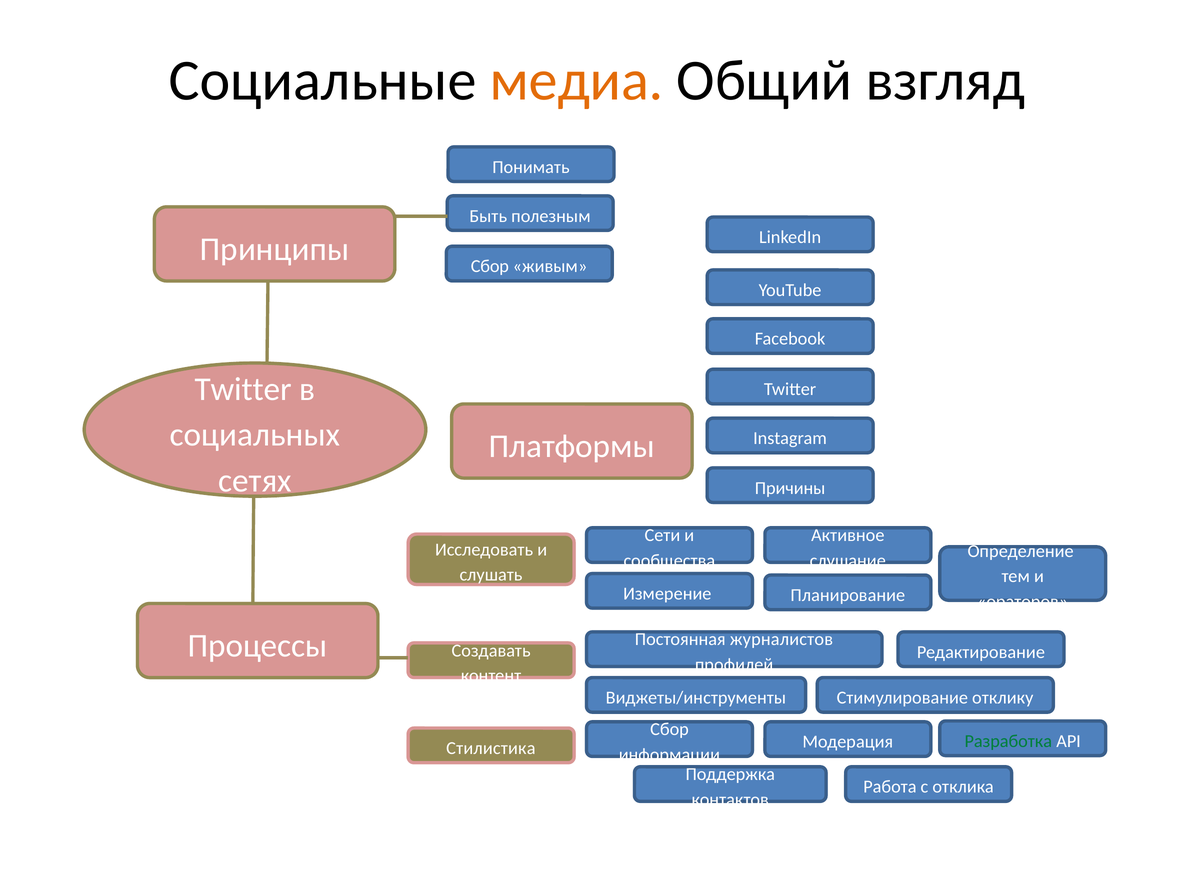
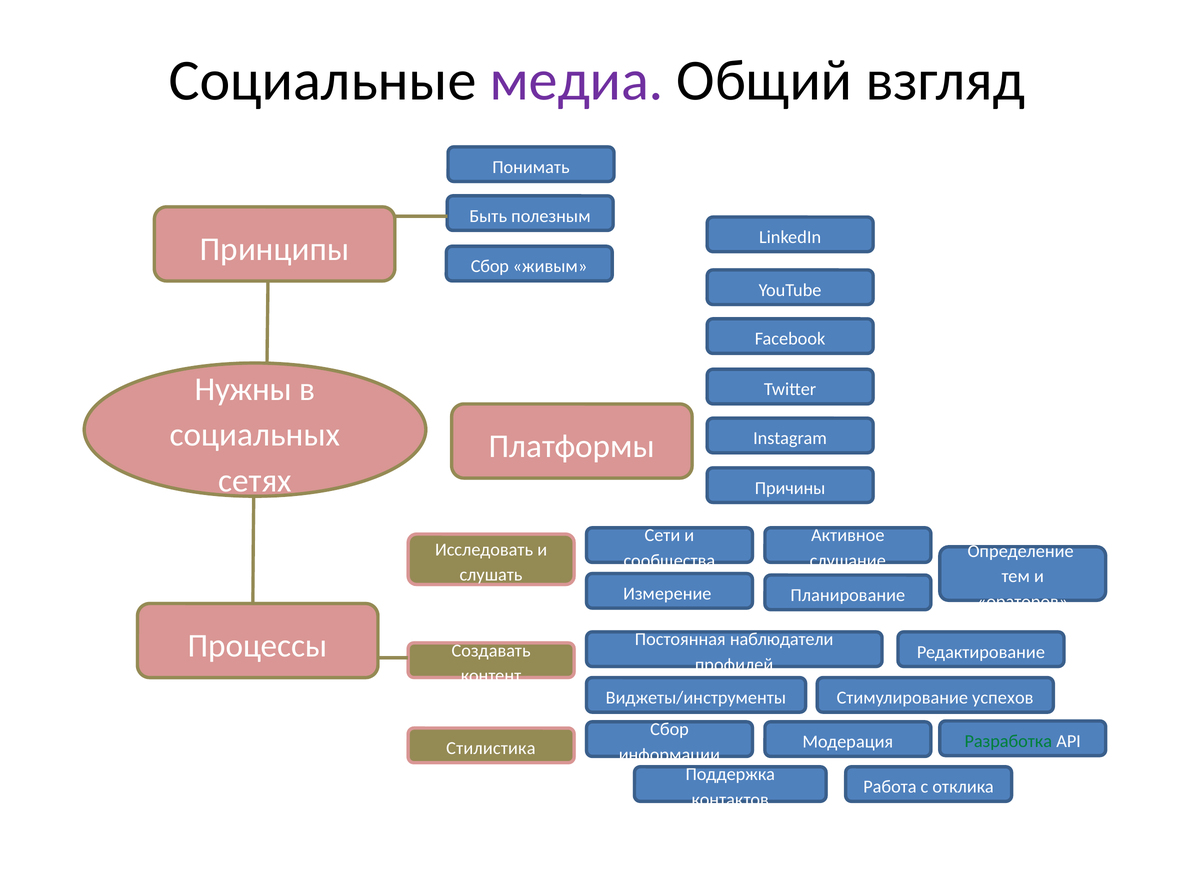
медиа colour: orange -> purple
Twitter at (243, 389): Twitter -> Нужны
журналистов: журналистов -> наблюдатели
отклику: отклику -> успехов
